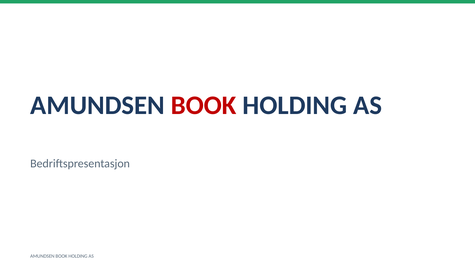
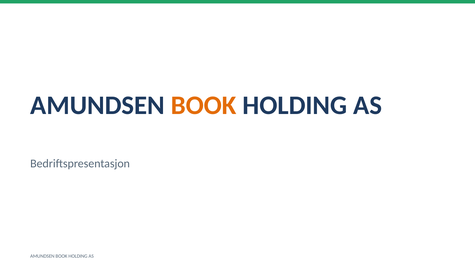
BOOK at (204, 105) colour: red -> orange
